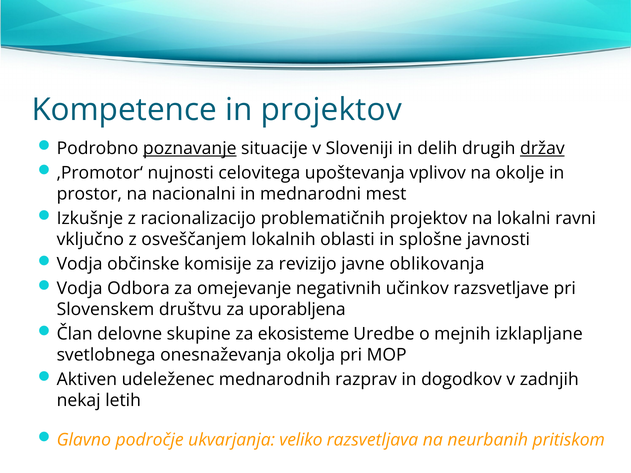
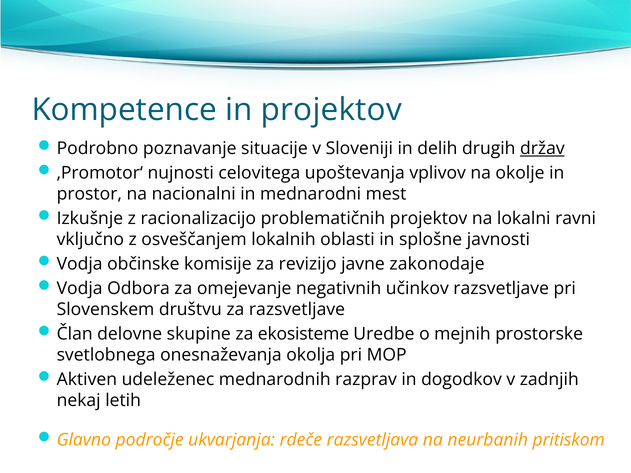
poznavanje underline: present -> none
oblikovanja: oblikovanja -> zakonodaje
za uporabljena: uporabljena -> razsvetljave
izklapljane: izklapljane -> prostorske
veliko: veliko -> rdeče
